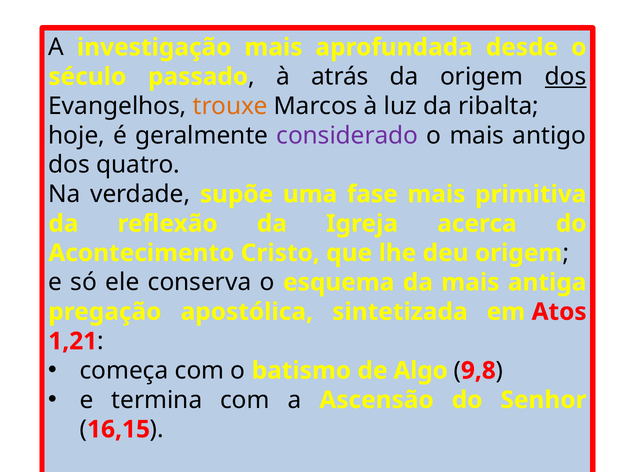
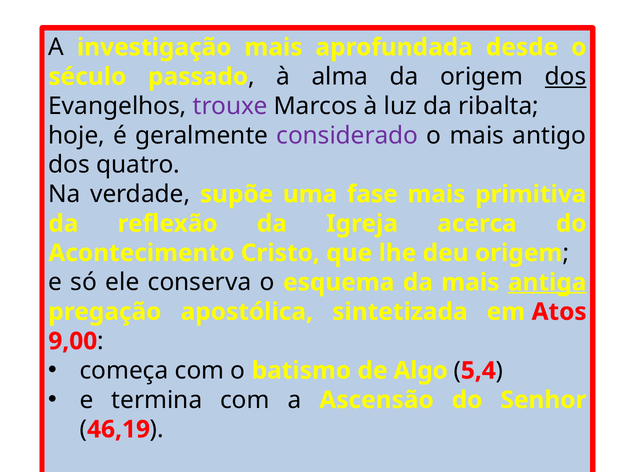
atrás: atrás -> alma
trouxe colour: orange -> purple
antiga underline: none -> present
1,21: 1,21 -> 9,00
9,8: 9,8 -> 5,4
16,15: 16,15 -> 46,19
